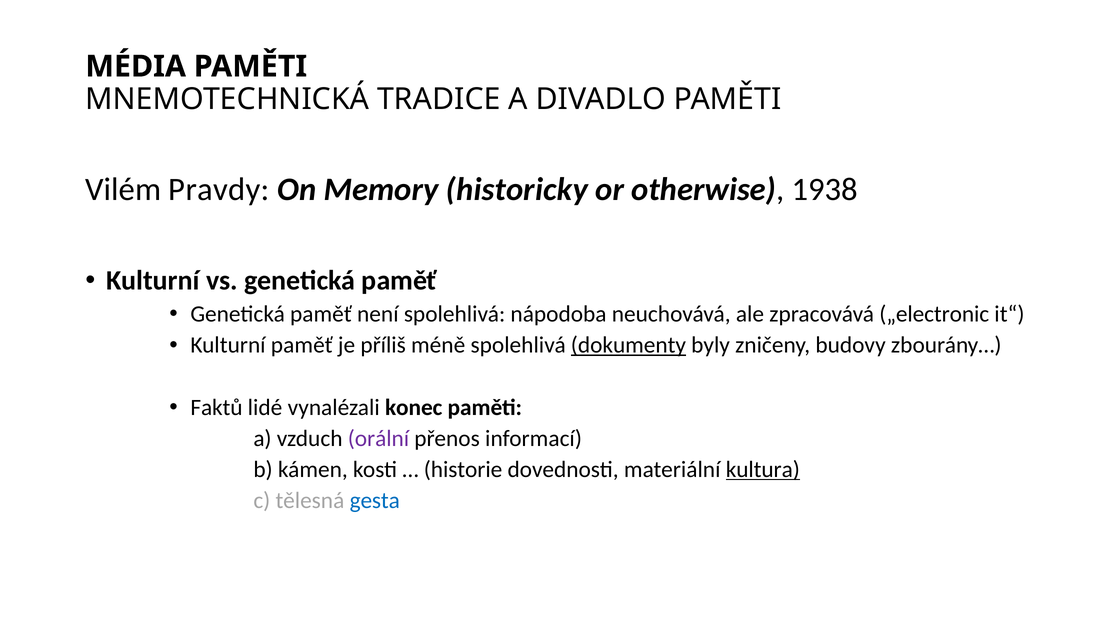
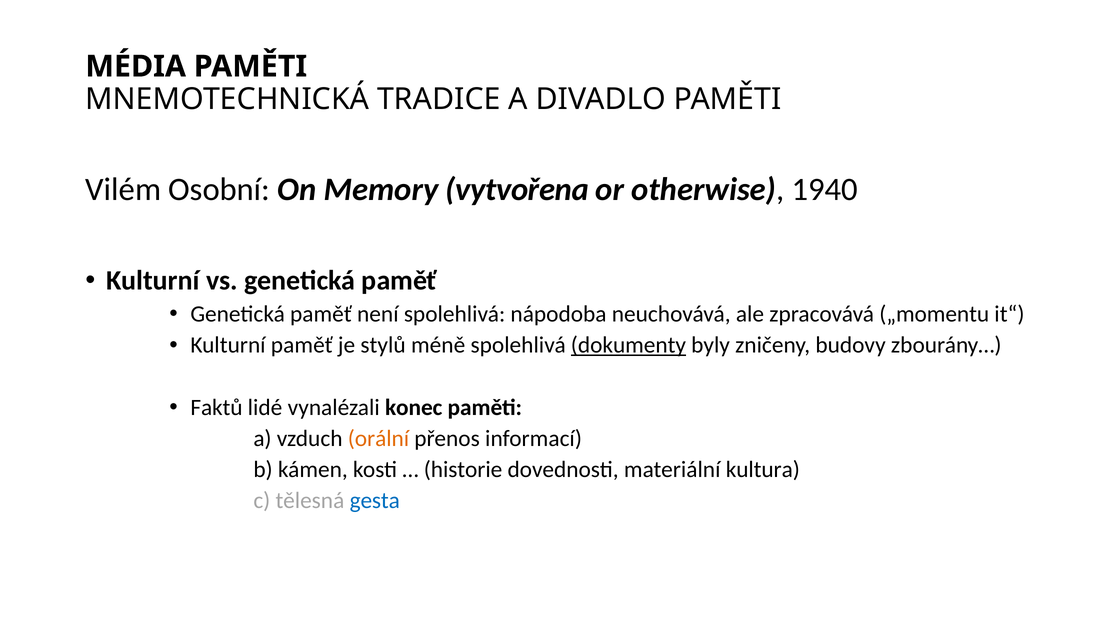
Pravdy: Pravdy -> Osobní
historicky: historicky -> vytvořena
1938: 1938 -> 1940
„electronic: „electronic -> „momentu
příliš: příliš -> stylů
orální colour: purple -> orange
kultura underline: present -> none
